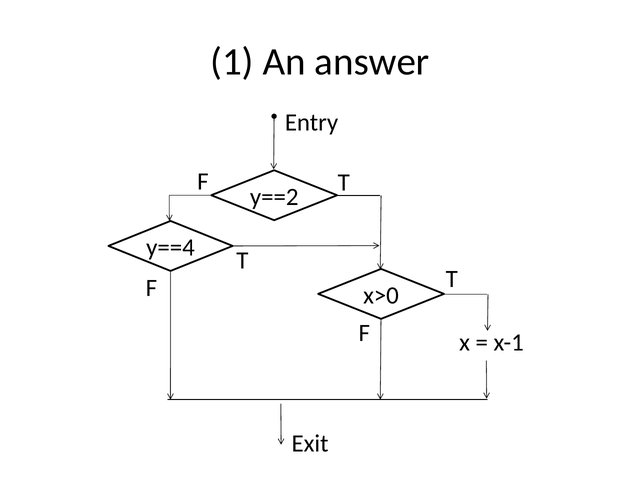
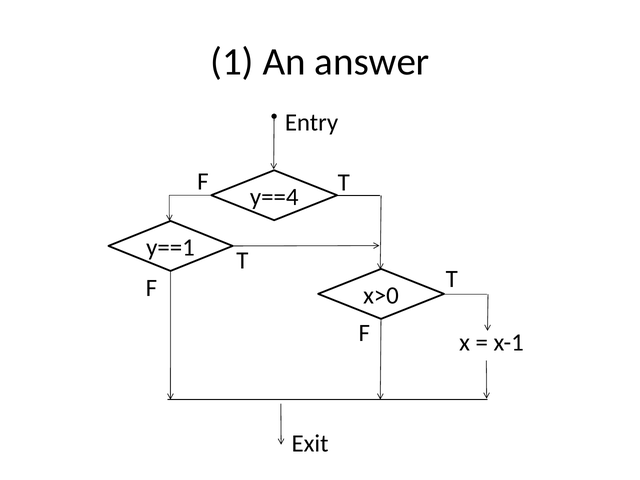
y==2: y==2 -> y==4
y==4: y==4 -> y==1
